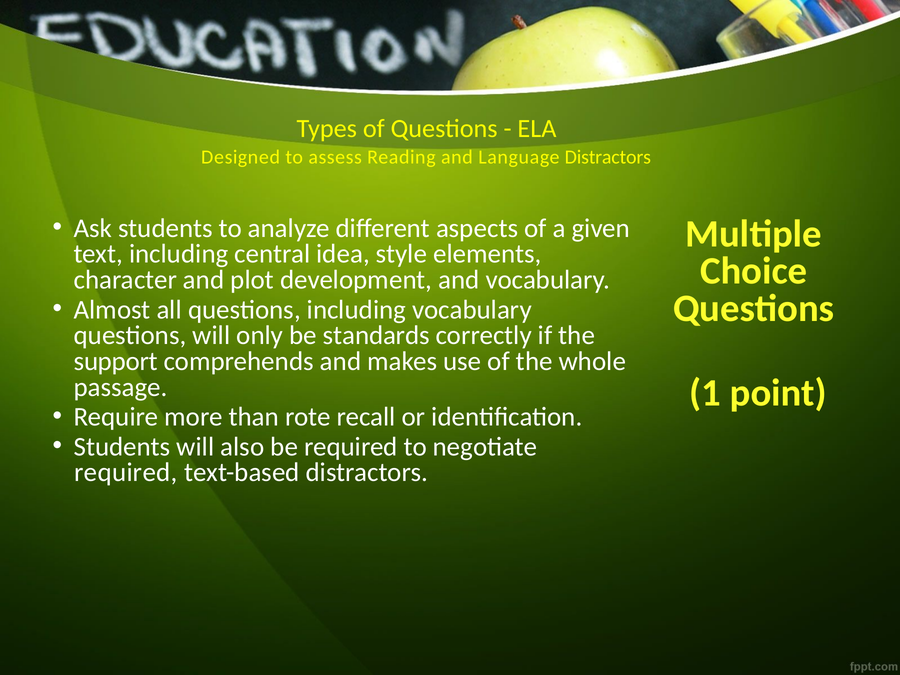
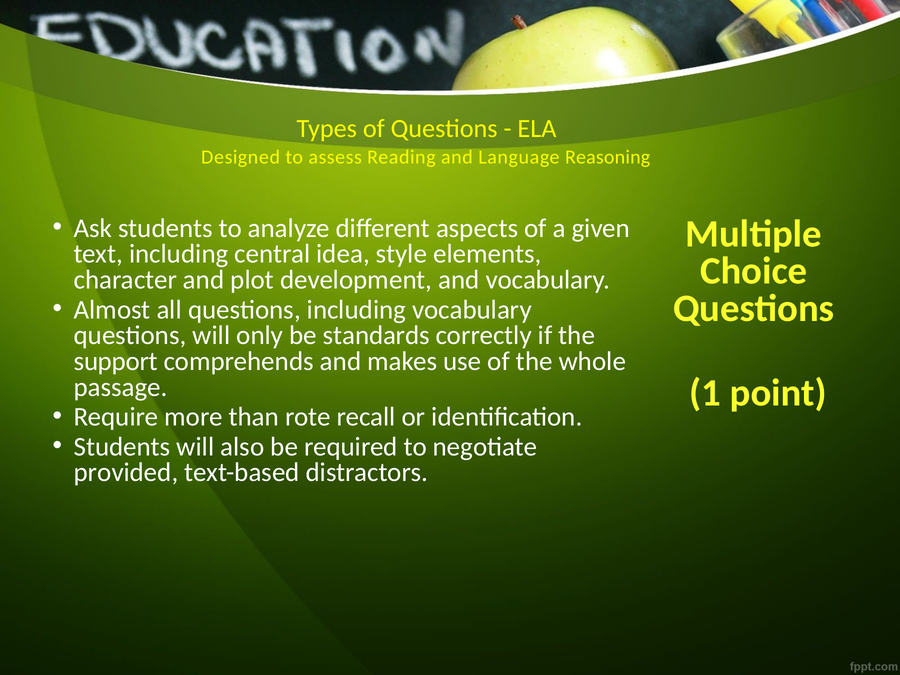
Language Distractors: Distractors -> Reasoning
required at (126, 473): required -> provided
